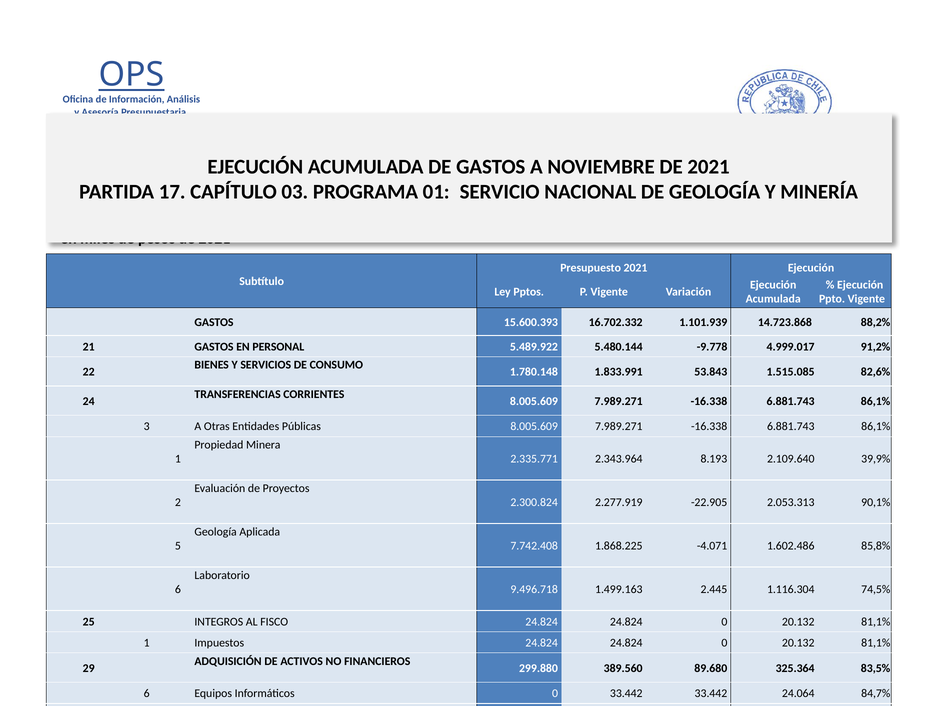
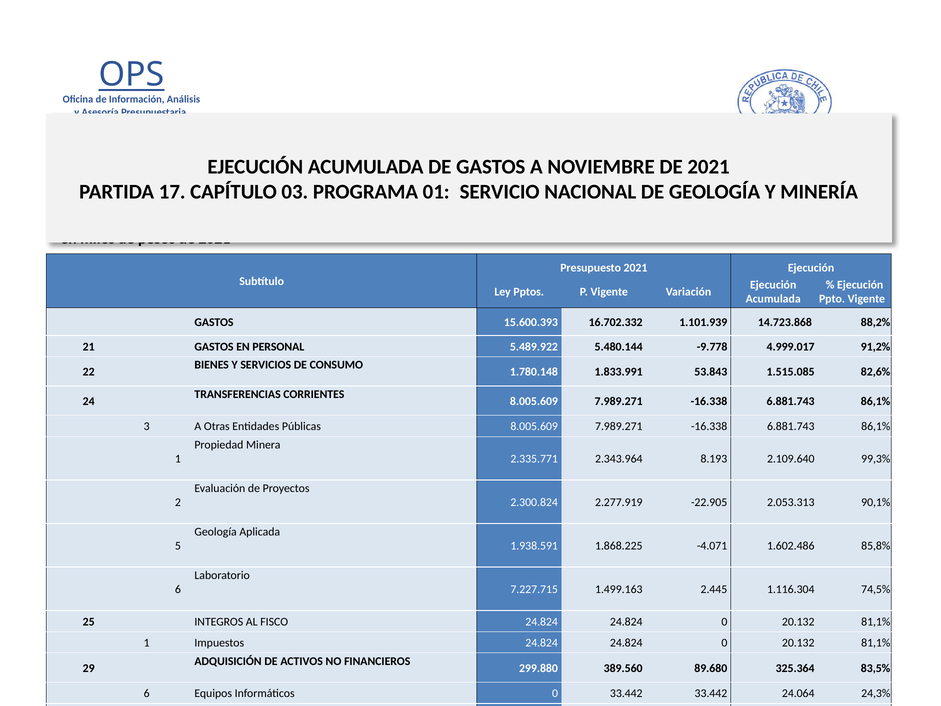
39,9%: 39,9% -> 99,3%
7.742.408: 7.742.408 -> 1.938.591
9.496.718: 9.496.718 -> 7.227.715
84,7%: 84,7% -> 24,3%
